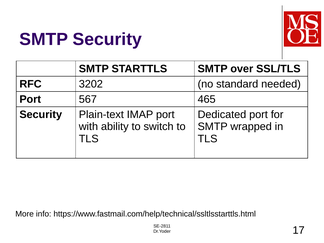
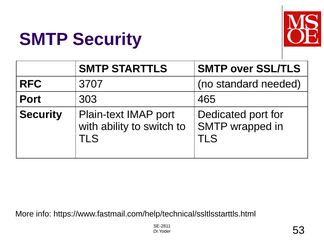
3202: 3202 -> 3707
567: 567 -> 303
17: 17 -> 53
